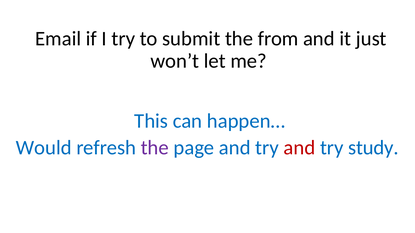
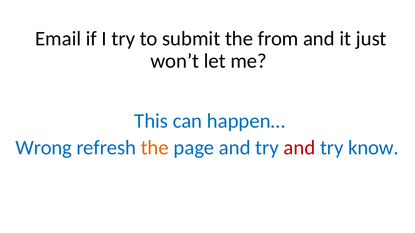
Would: Would -> Wrong
the at (155, 148) colour: purple -> orange
study: study -> know
